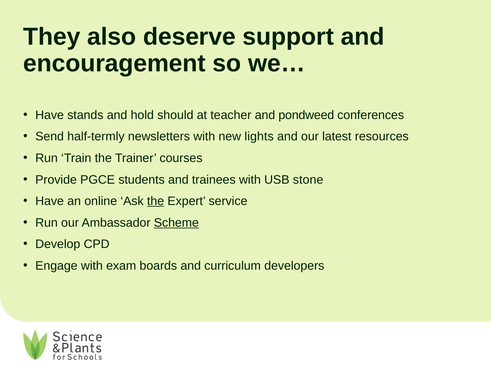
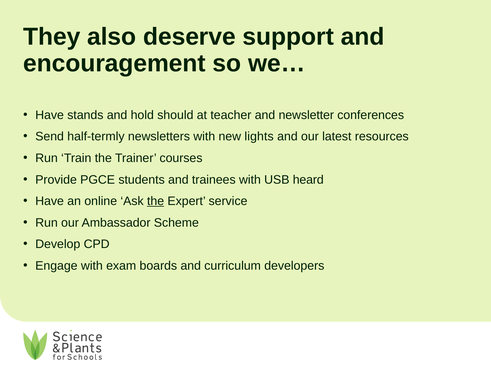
pondweed: pondweed -> newsletter
stone: stone -> heard
Scheme underline: present -> none
